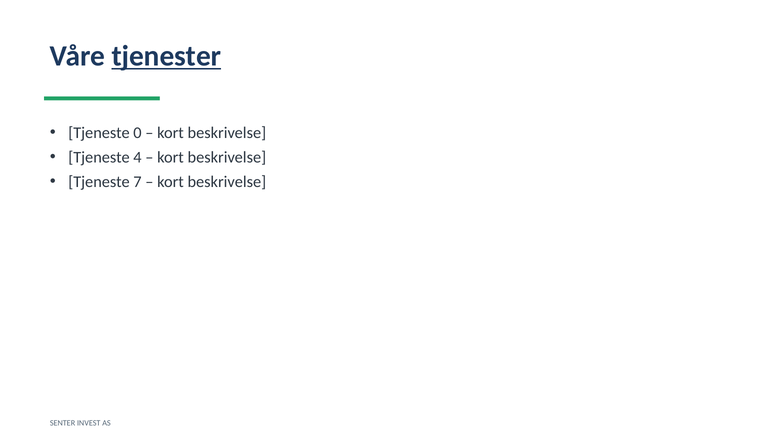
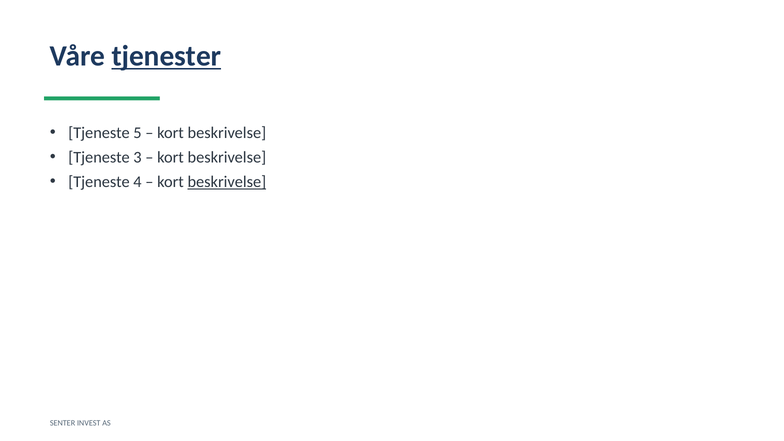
0: 0 -> 5
4: 4 -> 3
7: 7 -> 4
beskrivelse at (227, 182) underline: none -> present
